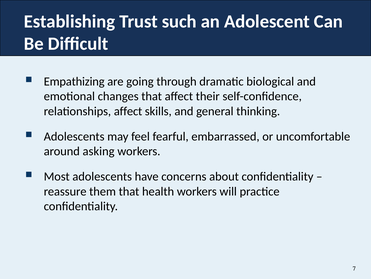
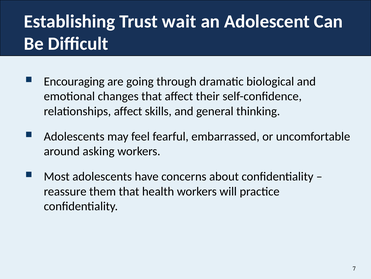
such: such -> wait
Empathizing: Empathizing -> Encouraging
